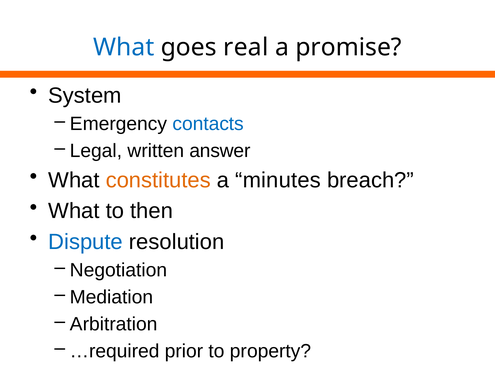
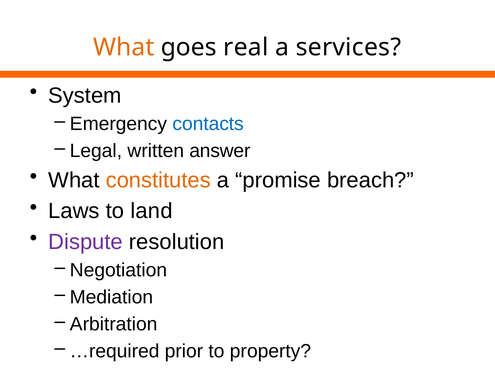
What at (124, 48) colour: blue -> orange
promise: promise -> services
minutes: minutes -> promise
What at (74, 211): What -> Laws
then: then -> land
Dispute colour: blue -> purple
